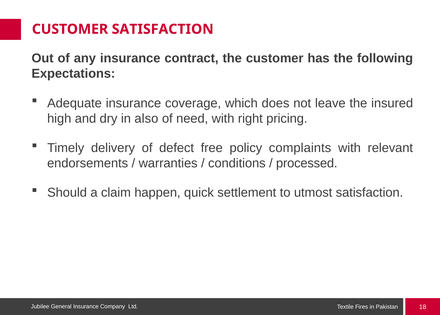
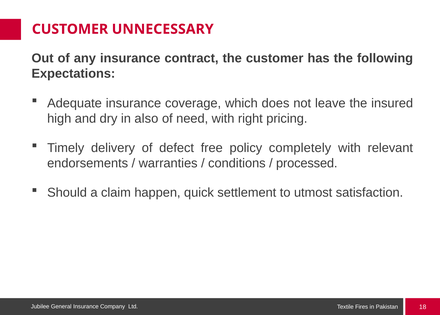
CUSTOMER SATISFACTION: SATISFACTION -> UNNECESSARY
complaints: complaints -> completely
